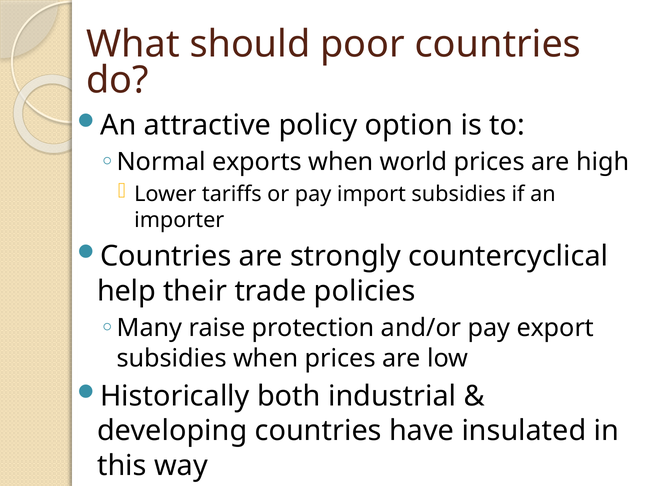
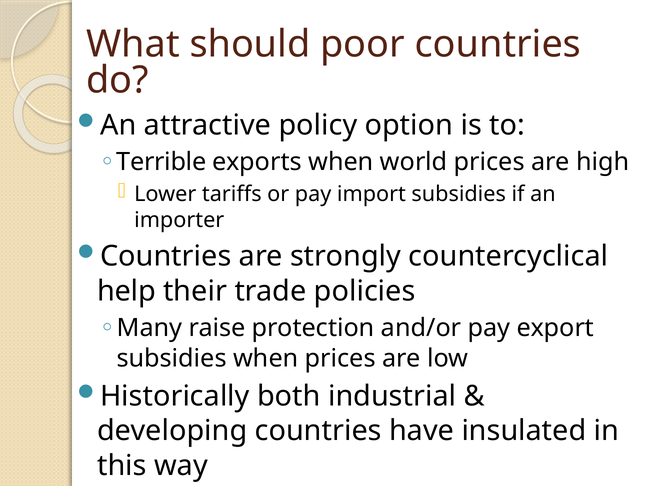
Normal: Normal -> Terrible
